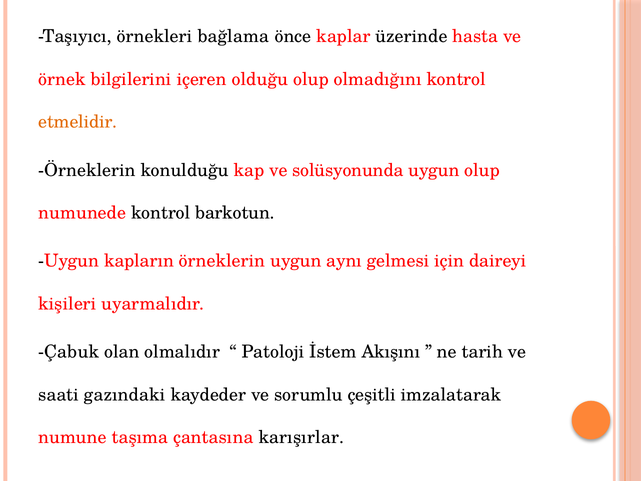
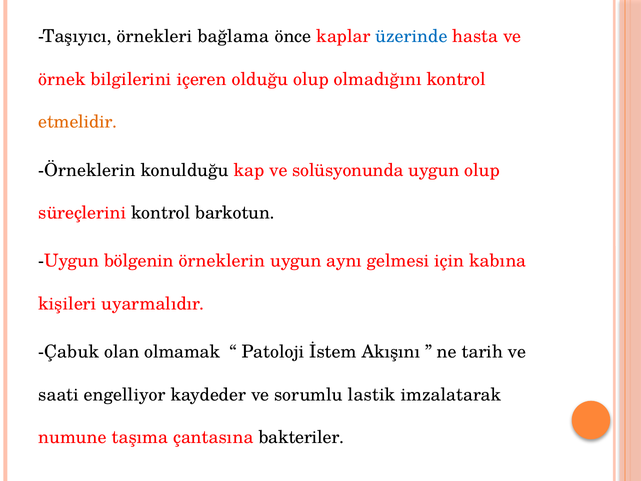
üzerinde colour: black -> blue
numunede: numunede -> süreçlerini
kapların: kapların -> bölgenin
daireyi: daireyi -> kabına
olmalıdır: olmalıdır -> olmamak
gazındaki: gazındaki -> engelliyor
çeşitli: çeşitli -> lastik
karışırlar: karışırlar -> bakteriler
